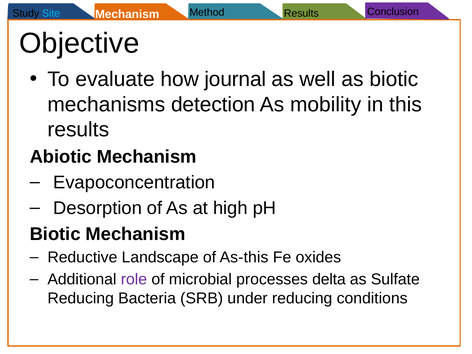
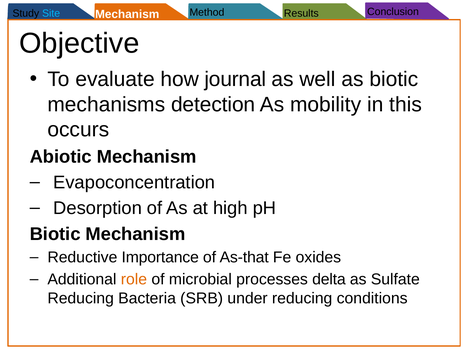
results at (78, 130): results -> occurs
Landscape: Landscape -> Importance
As-this: As-this -> As-that
role colour: purple -> orange
